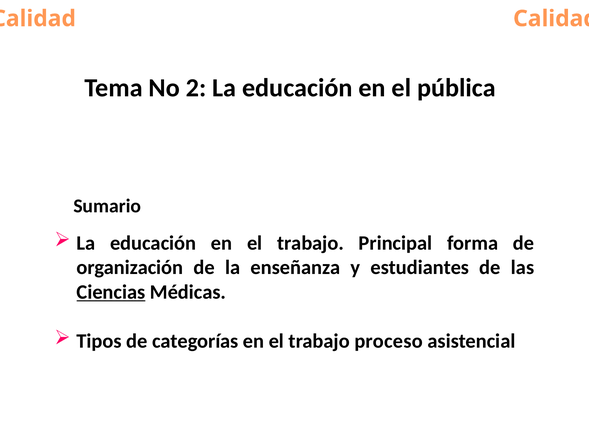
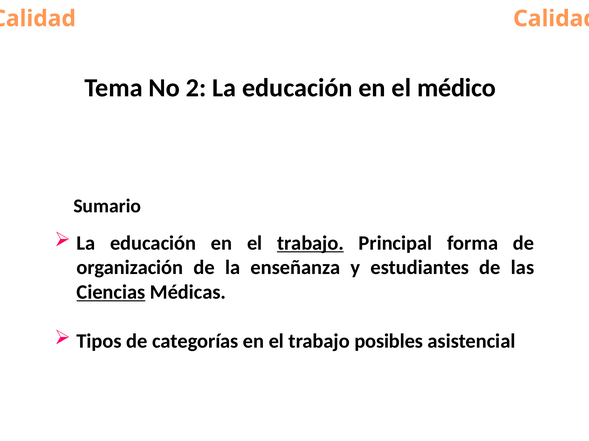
pública: pública -> médico
trabajo at (310, 243) underline: none -> present
proceso: proceso -> posibles
